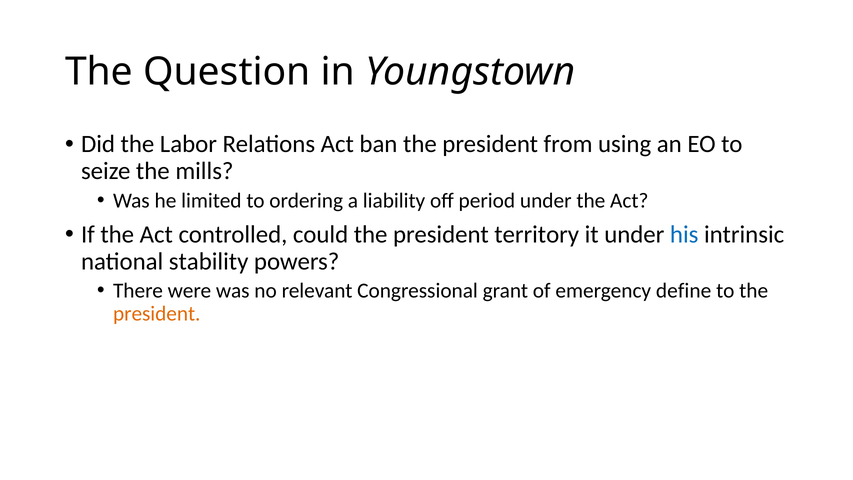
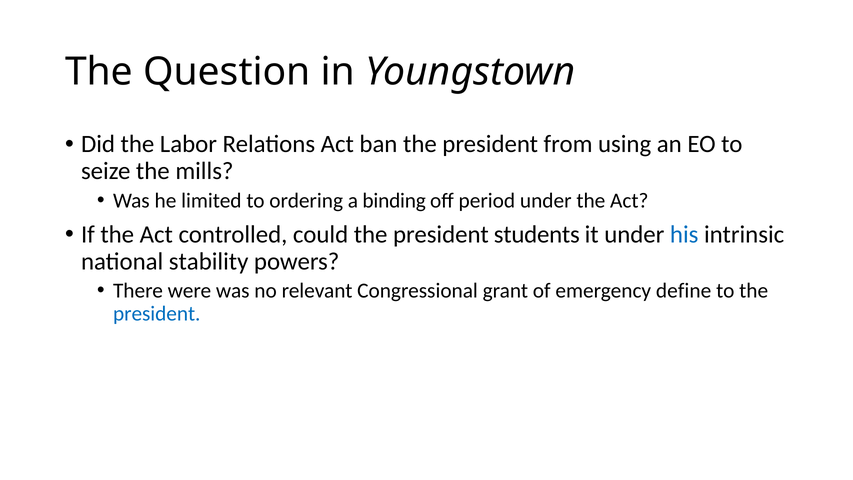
liability: liability -> binding
territory: territory -> students
president at (157, 314) colour: orange -> blue
